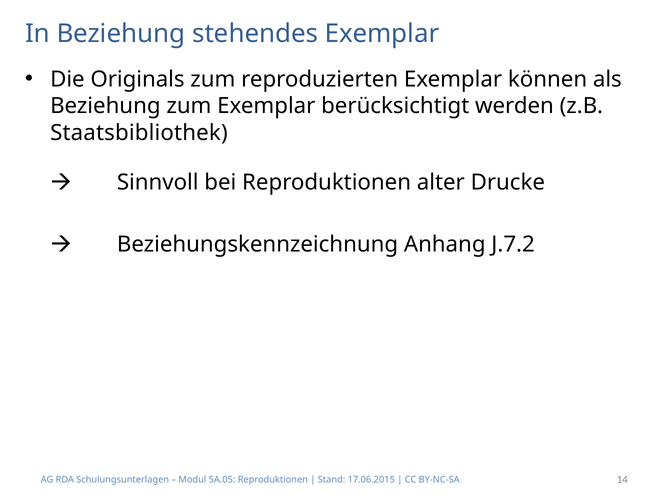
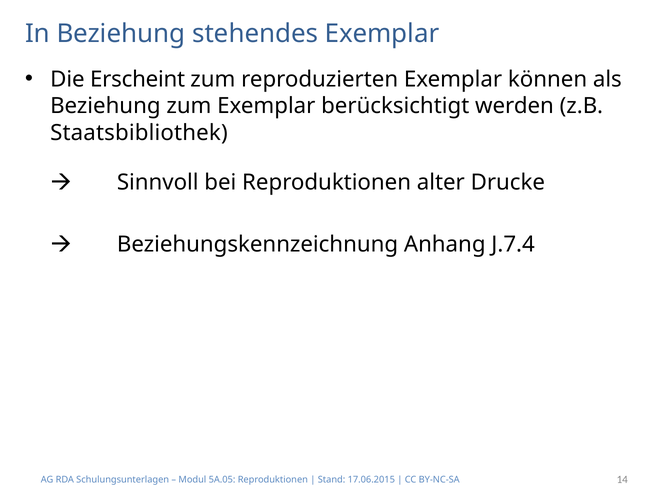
Originals: Originals -> Erscheint
J.7.2: J.7.2 -> J.7.4
